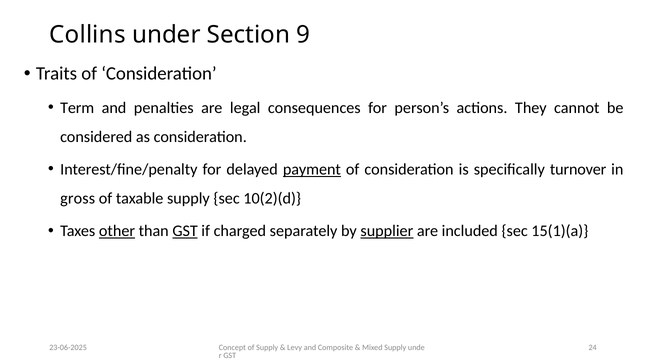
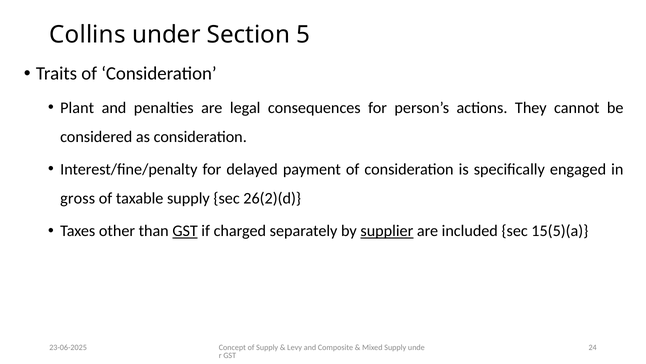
9: 9 -> 5
Term: Term -> Plant
payment underline: present -> none
turnover: turnover -> engaged
10(2)(d: 10(2)(d -> 26(2)(d
other underline: present -> none
15(1)(a: 15(1)(a -> 15(5)(a
